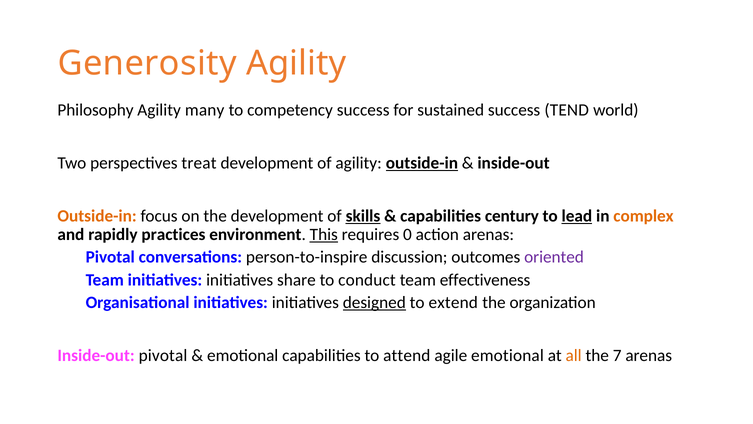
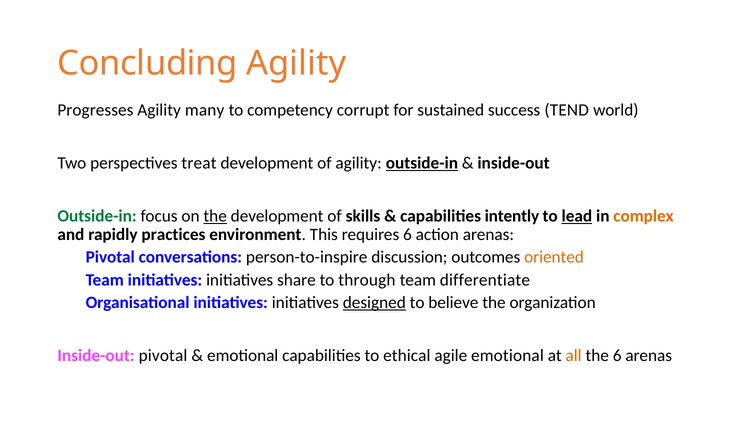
Generosity: Generosity -> Concluding
Philosophy: Philosophy -> Progresses
competency success: success -> corrupt
Outside-in at (97, 216) colour: orange -> green
the at (215, 216) underline: none -> present
skills underline: present -> none
century: century -> intently
This underline: present -> none
requires 0: 0 -> 6
oriented colour: purple -> orange
conduct: conduct -> through
effectiveness: effectiveness -> differentiate
extend: extend -> believe
attend: attend -> ethical
the 7: 7 -> 6
